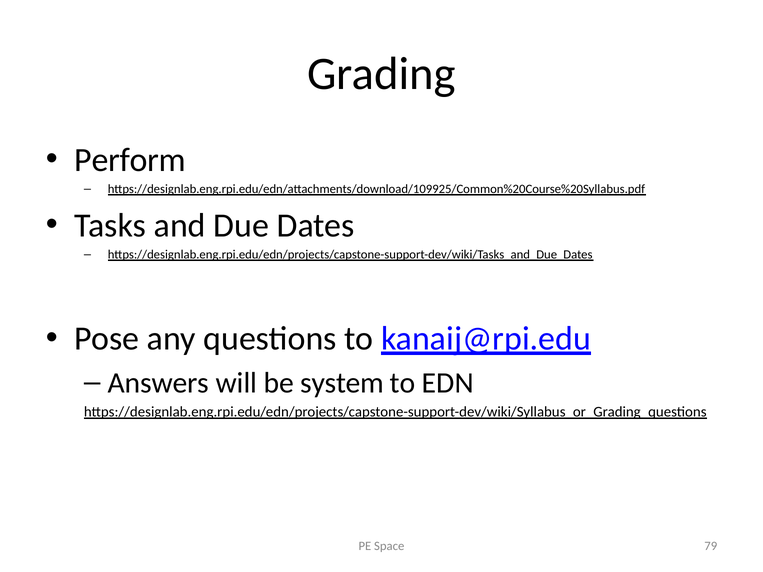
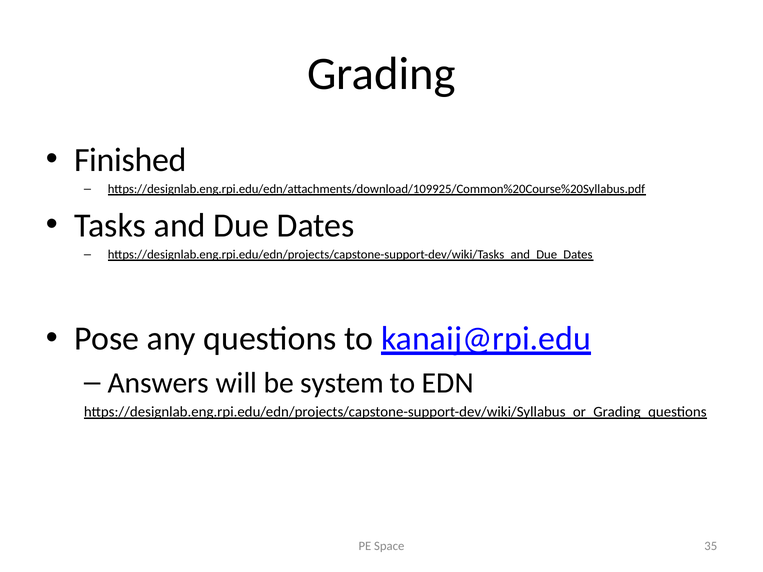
Perform: Perform -> Finished
79: 79 -> 35
